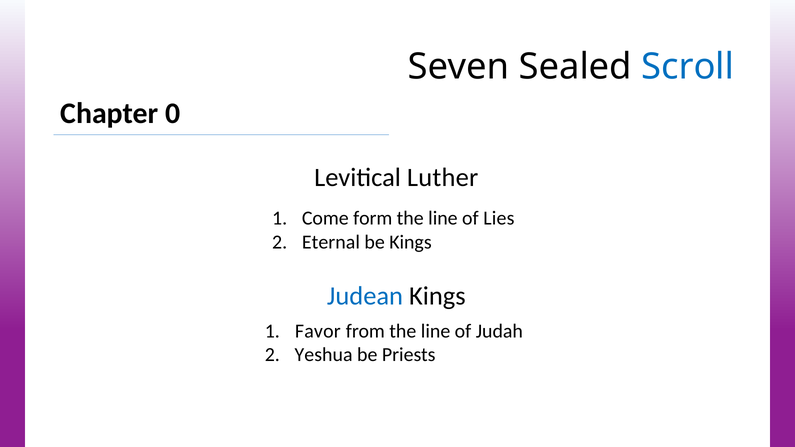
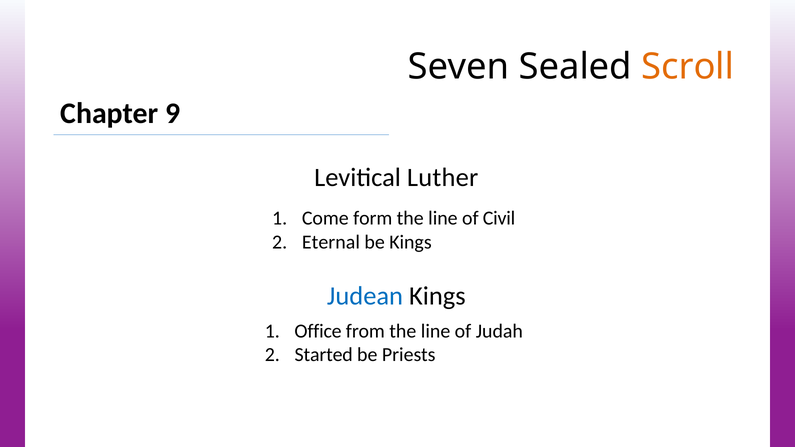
Scroll colour: blue -> orange
0: 0 -> 9
Lies: Lies -> Civil
Favor: Favor -> Office
Yeshua: Yeshua -> Started
